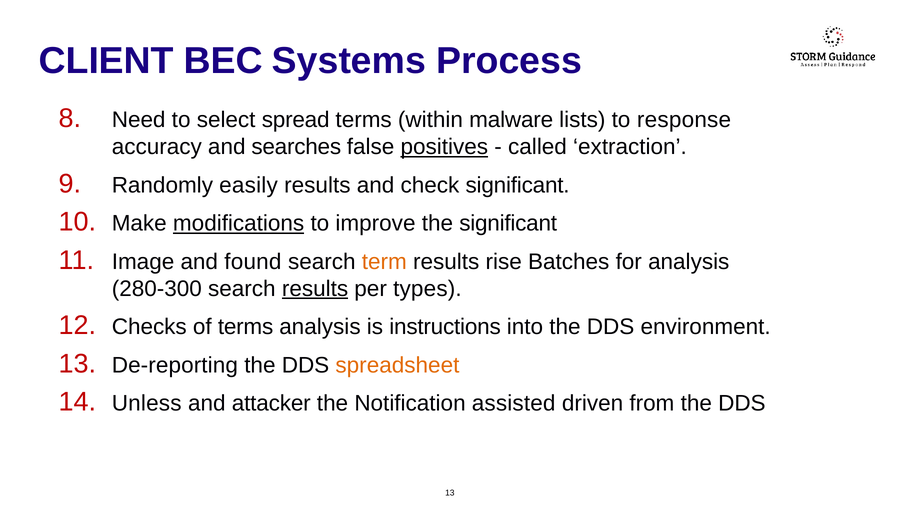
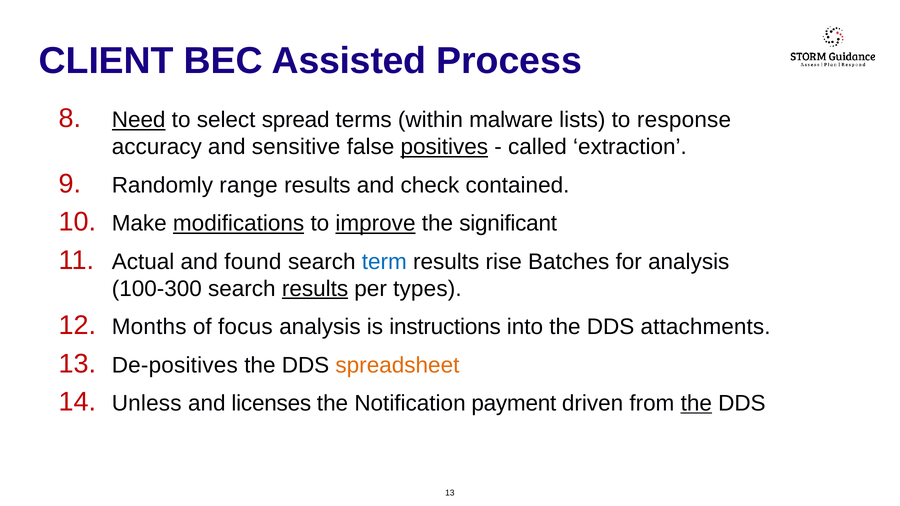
Systems: Systems -> Assisted
Need underline: none -> present
searches: searches -> sensitive
easily: easily -> range
check significant: significant -> contained
improve underline: none -> present
Image: Image -> Actual
term colour: orange -> blue
280-300: 280-300 -> 100-300
Checks: Checks -> Months
of terms: terms -> focus
environment: environment -> attachments
De-reporting: De-reporting -> De-positives
attacker: attacker -> licenses
assisted: assisted -> payment
the at (696, 404) underline: none -> present
